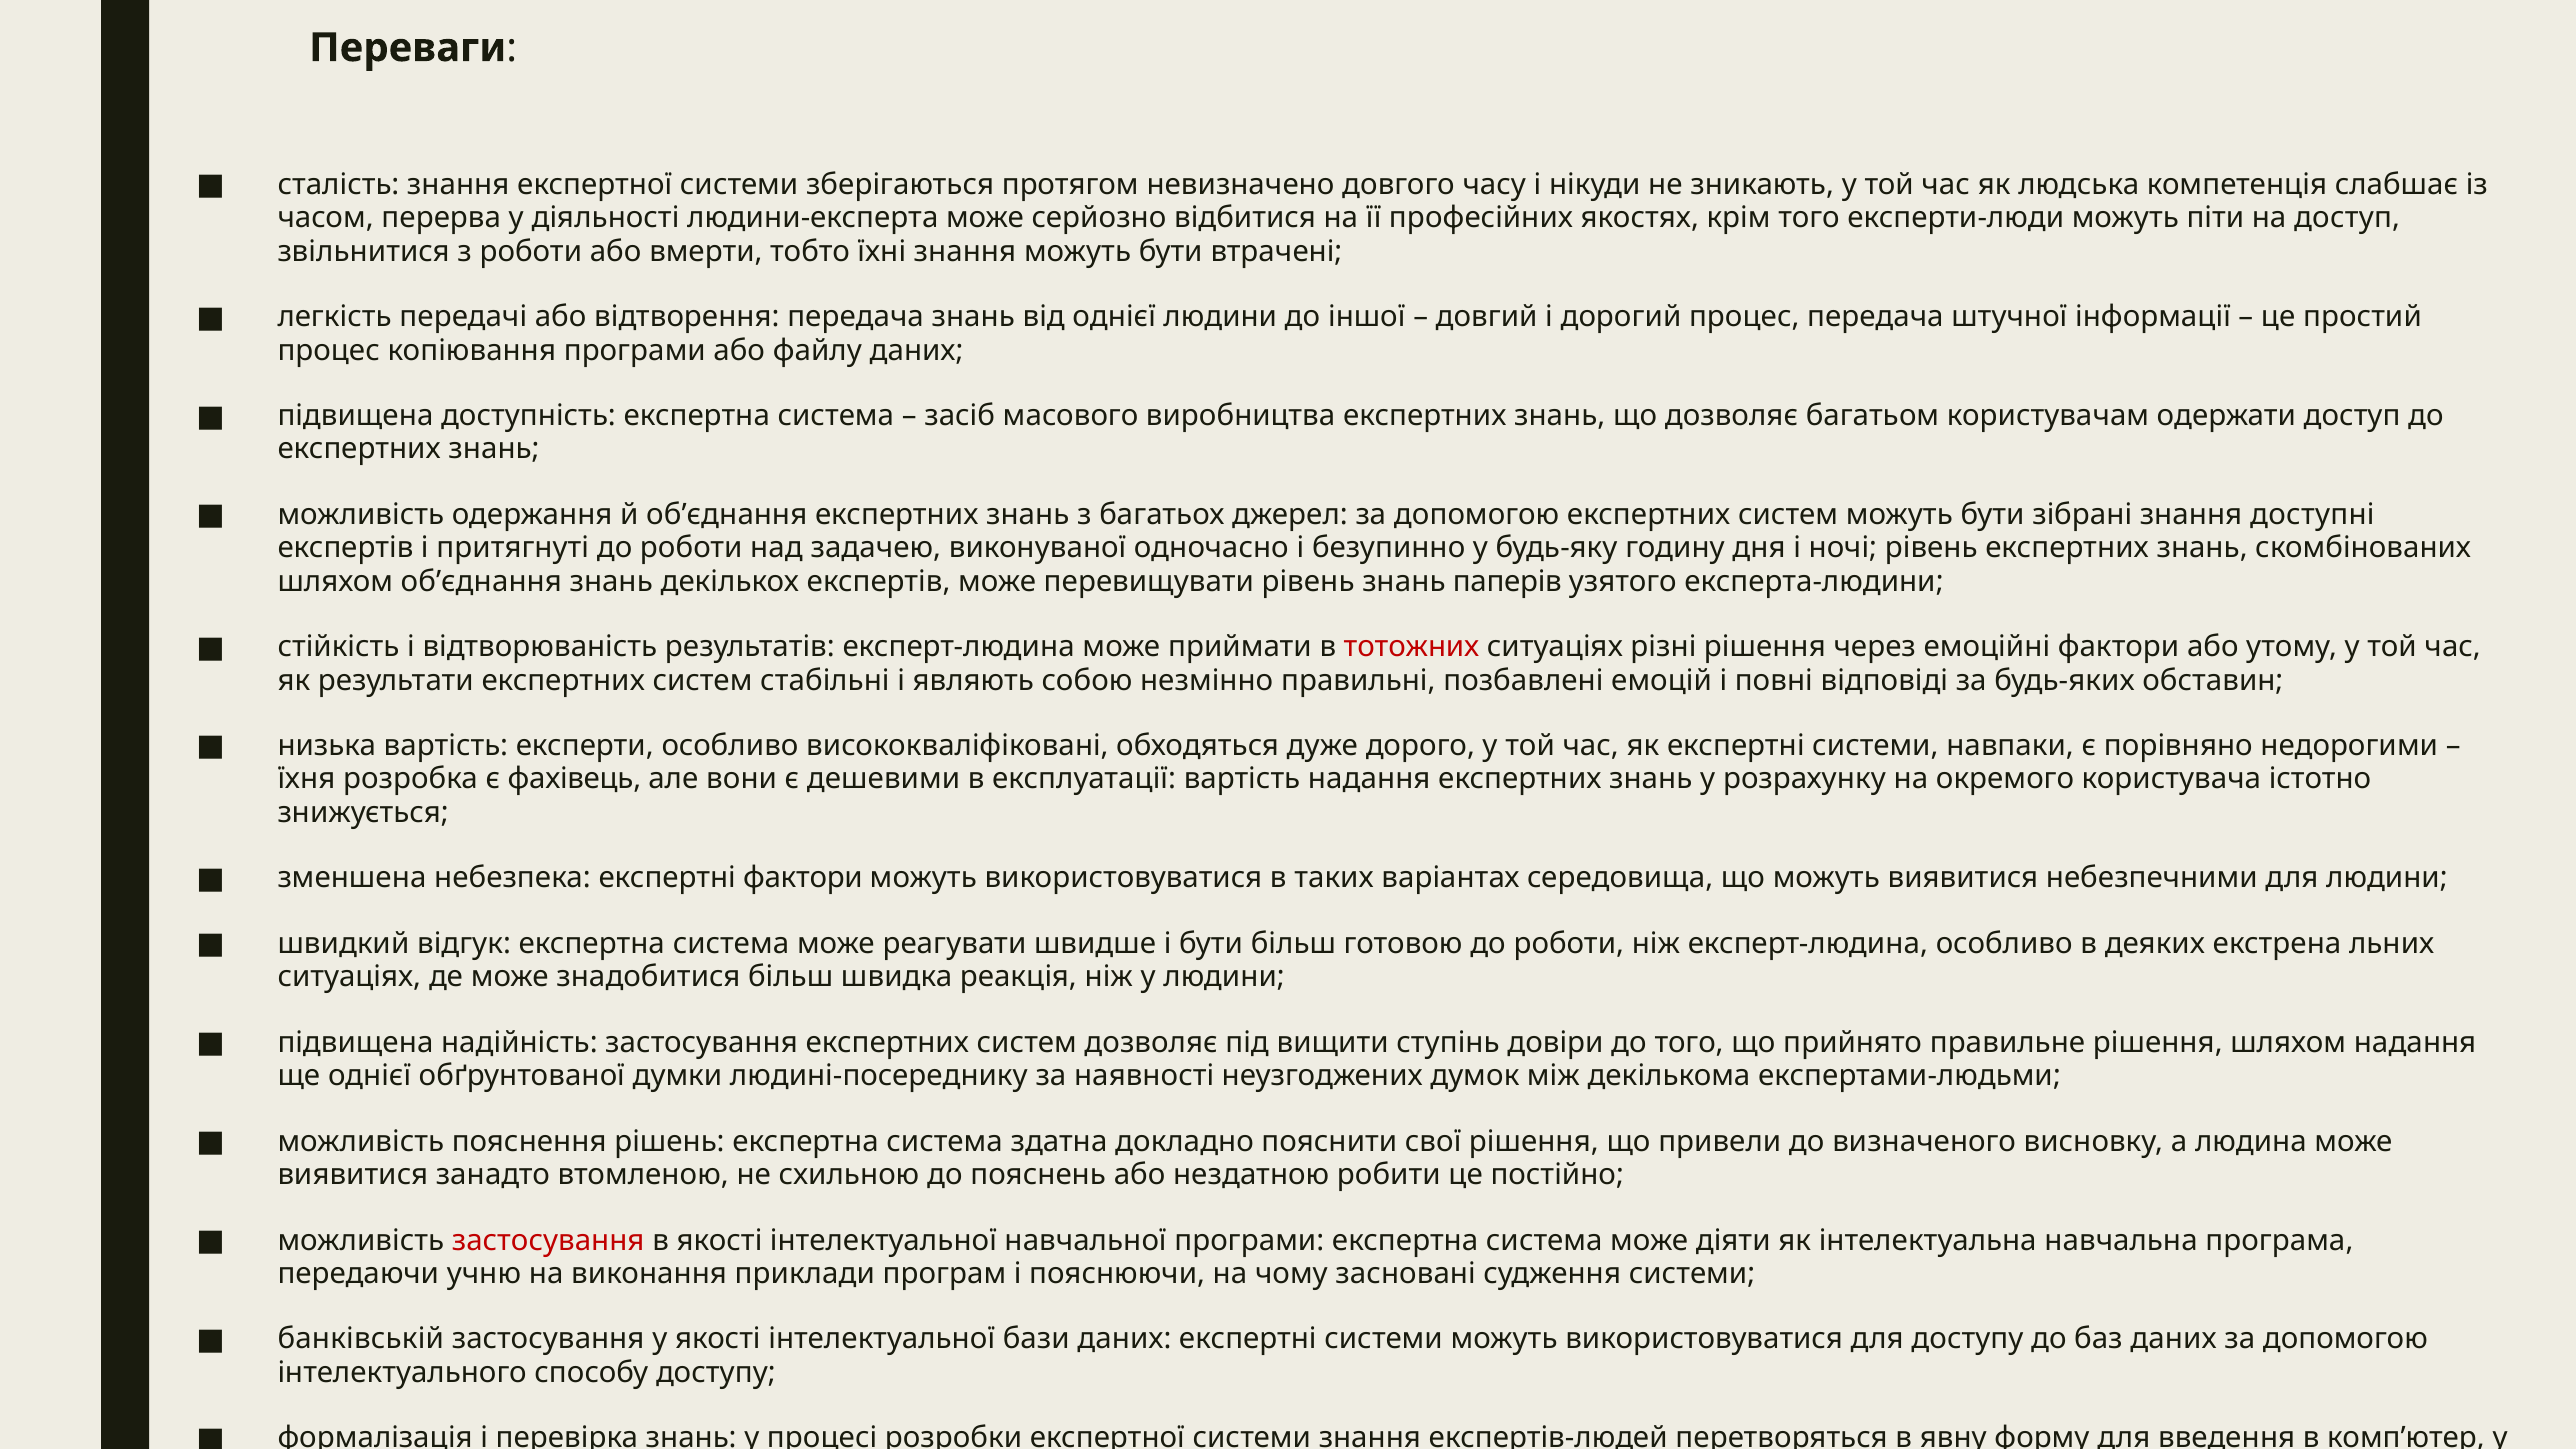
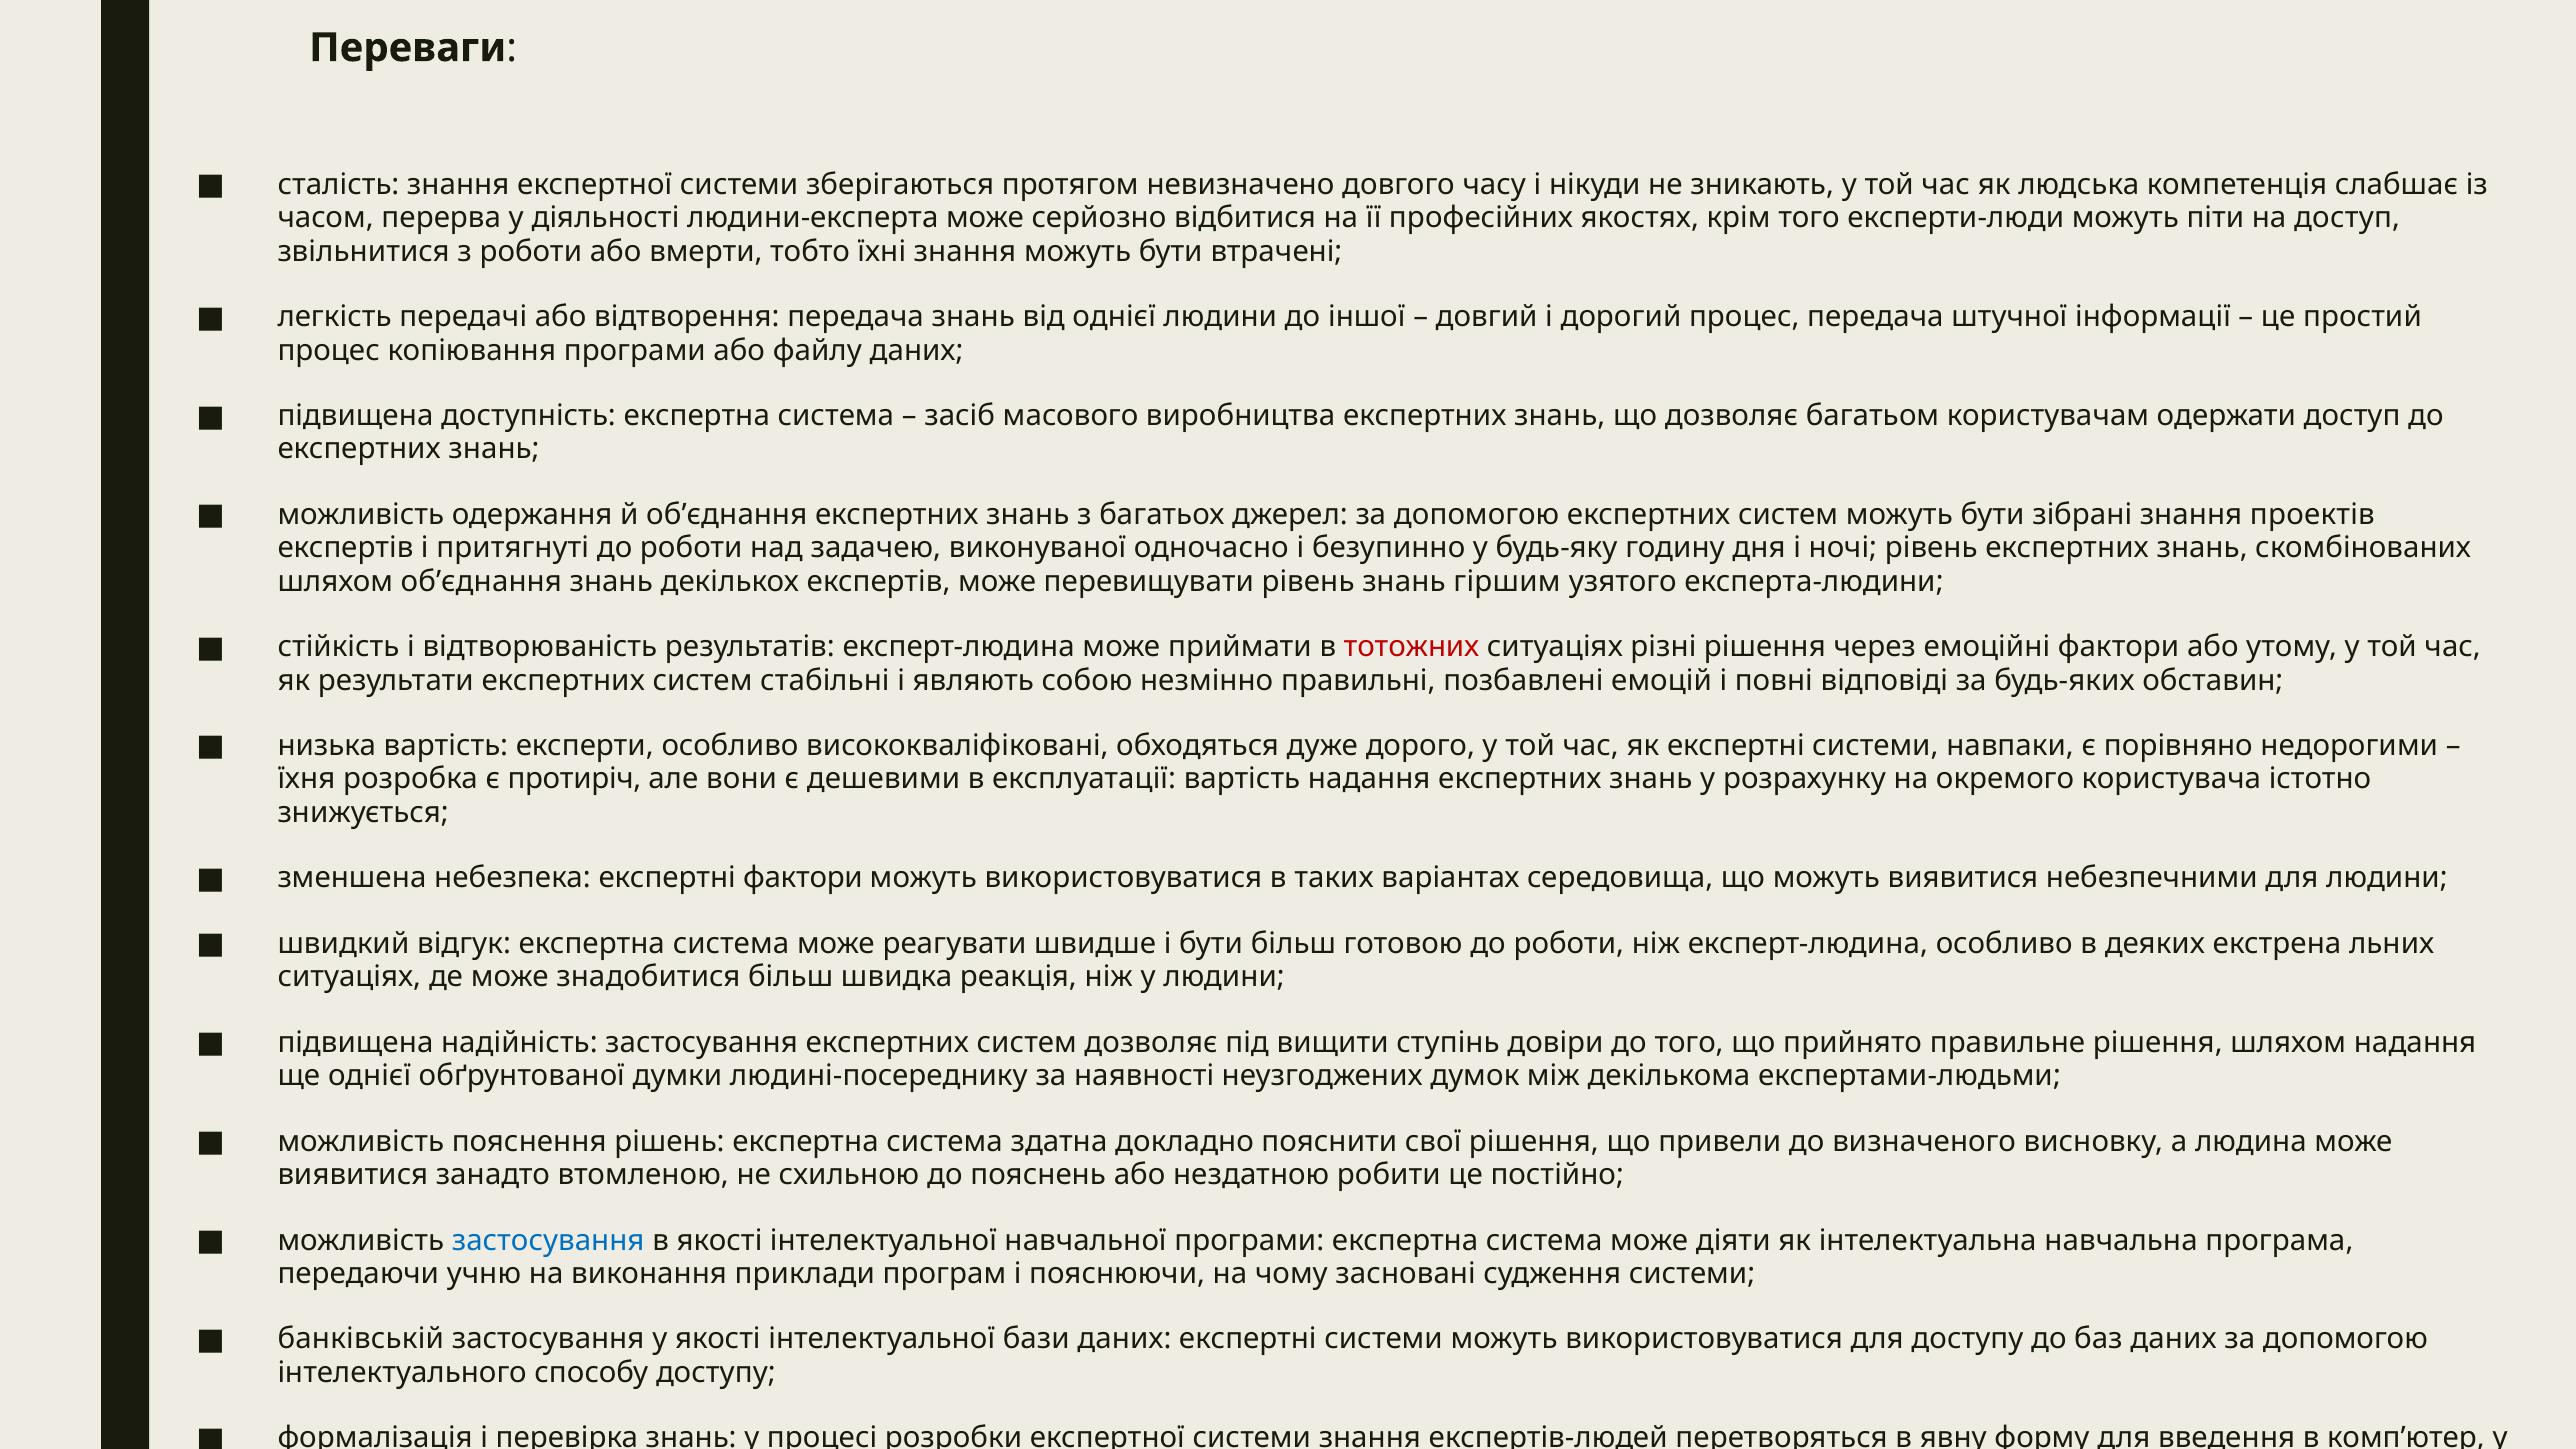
доступні: доступні -> проектів
паперів: паперів -> гіршим
фахівець: фахівець -> протиріч
застосування at (548, 1240) colour: red -> blue
